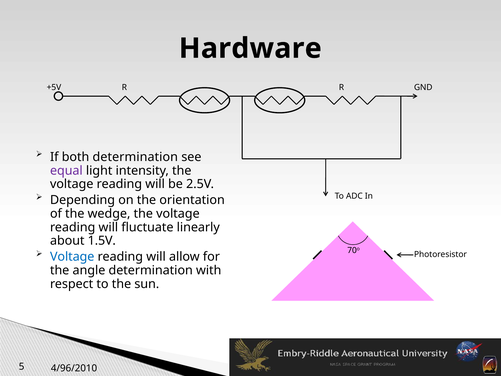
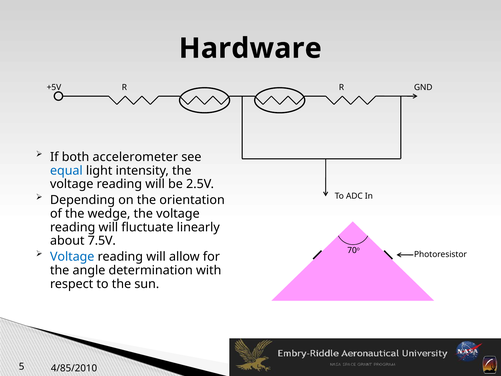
both determination: determination -> accelerometer
equal colour: purple -> blue
1.5V: 1.5V -> 7.5V
4/96/2010: 4/96/2010 -> 4/85/2010
